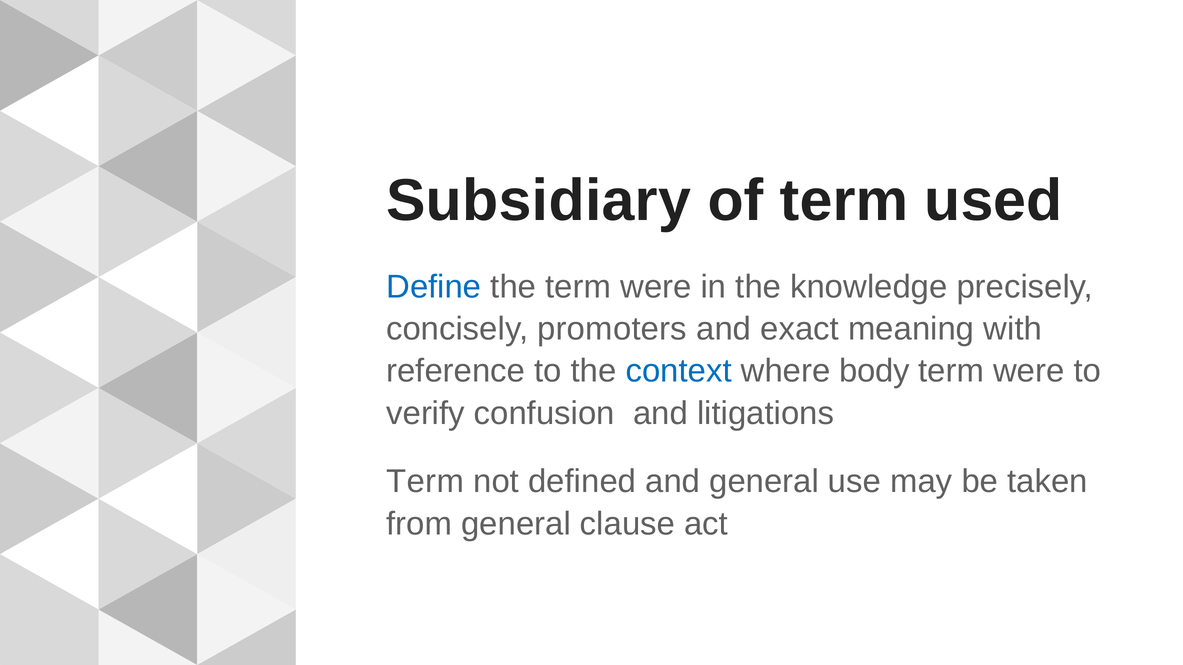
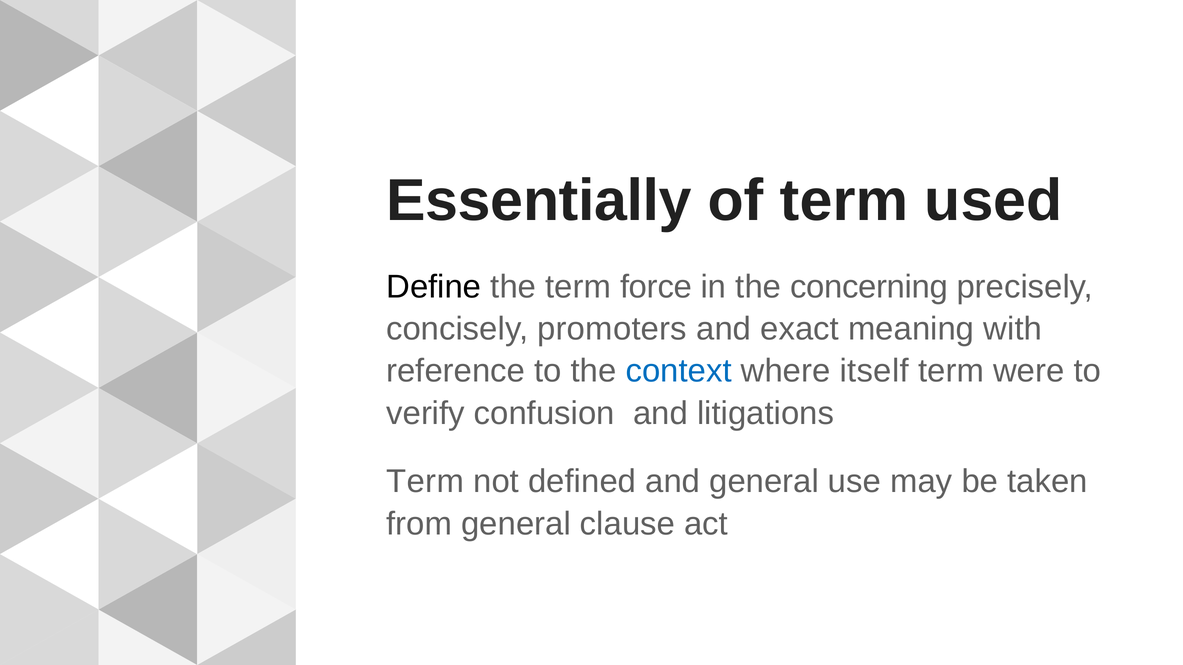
Subsidiary: Subsidiary -> Essentially
Define colour: blue -> black
the term were: were -> force
knowledge: knowledge -> concerning
body: body -> itself
